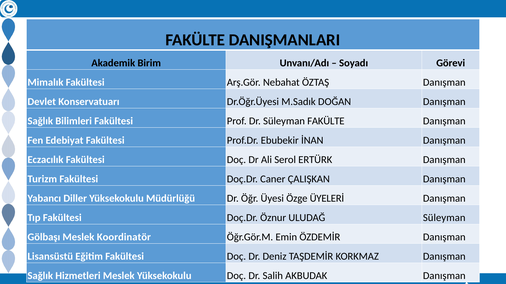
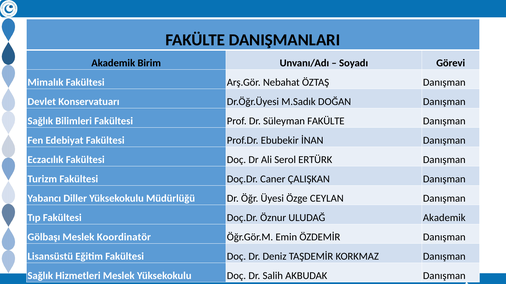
ÜYELERİ: ÜYELERİ -> CEYLAN
ULUDAĞ Süleyman: Süleyman -> Akademik
